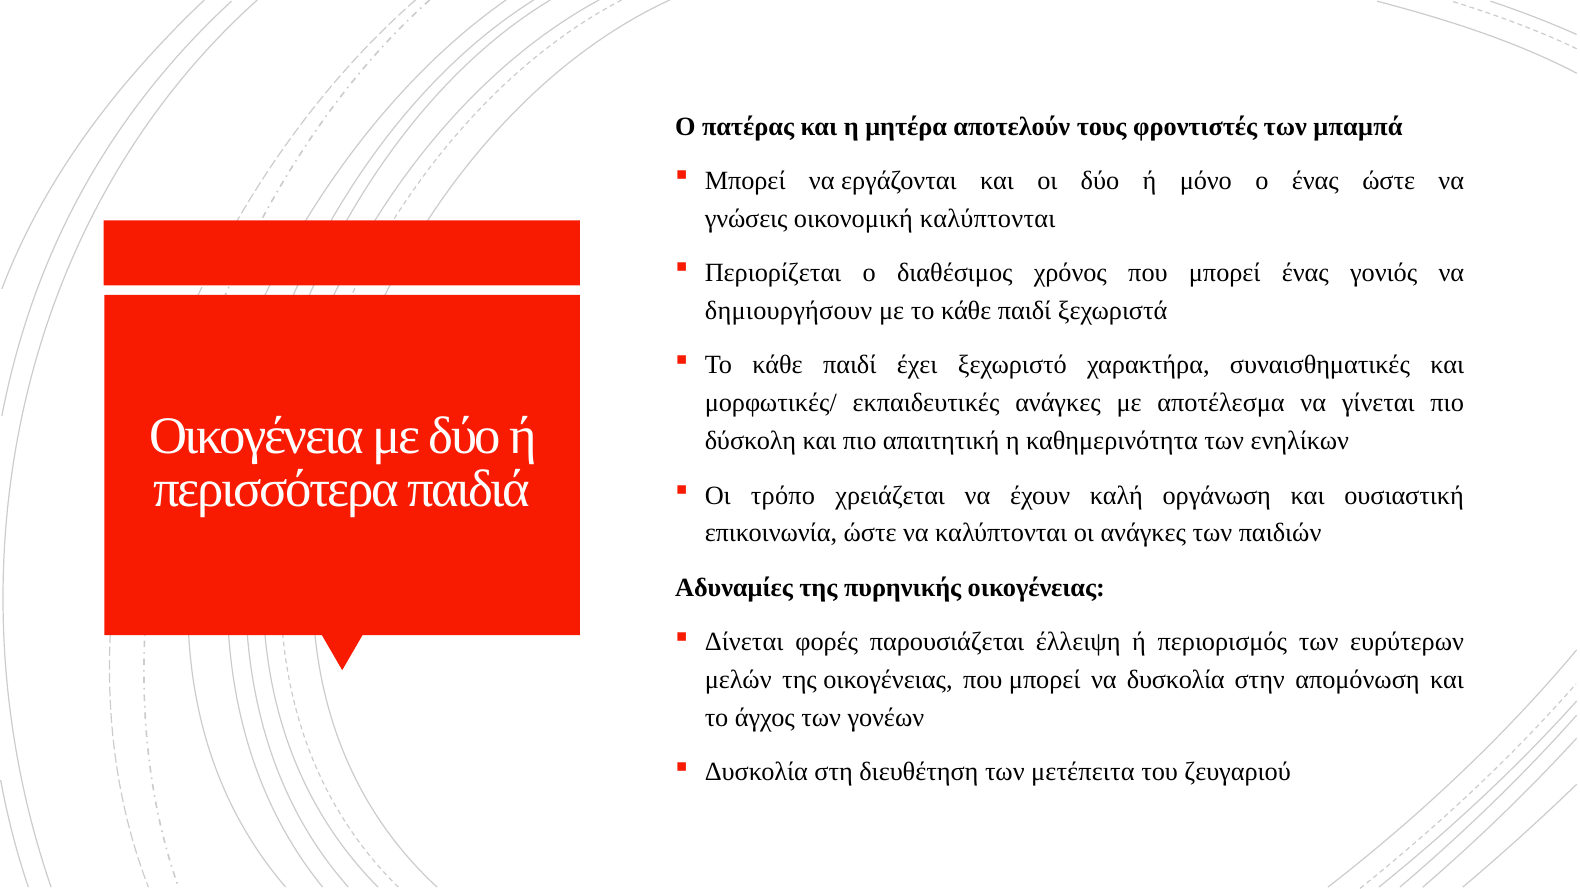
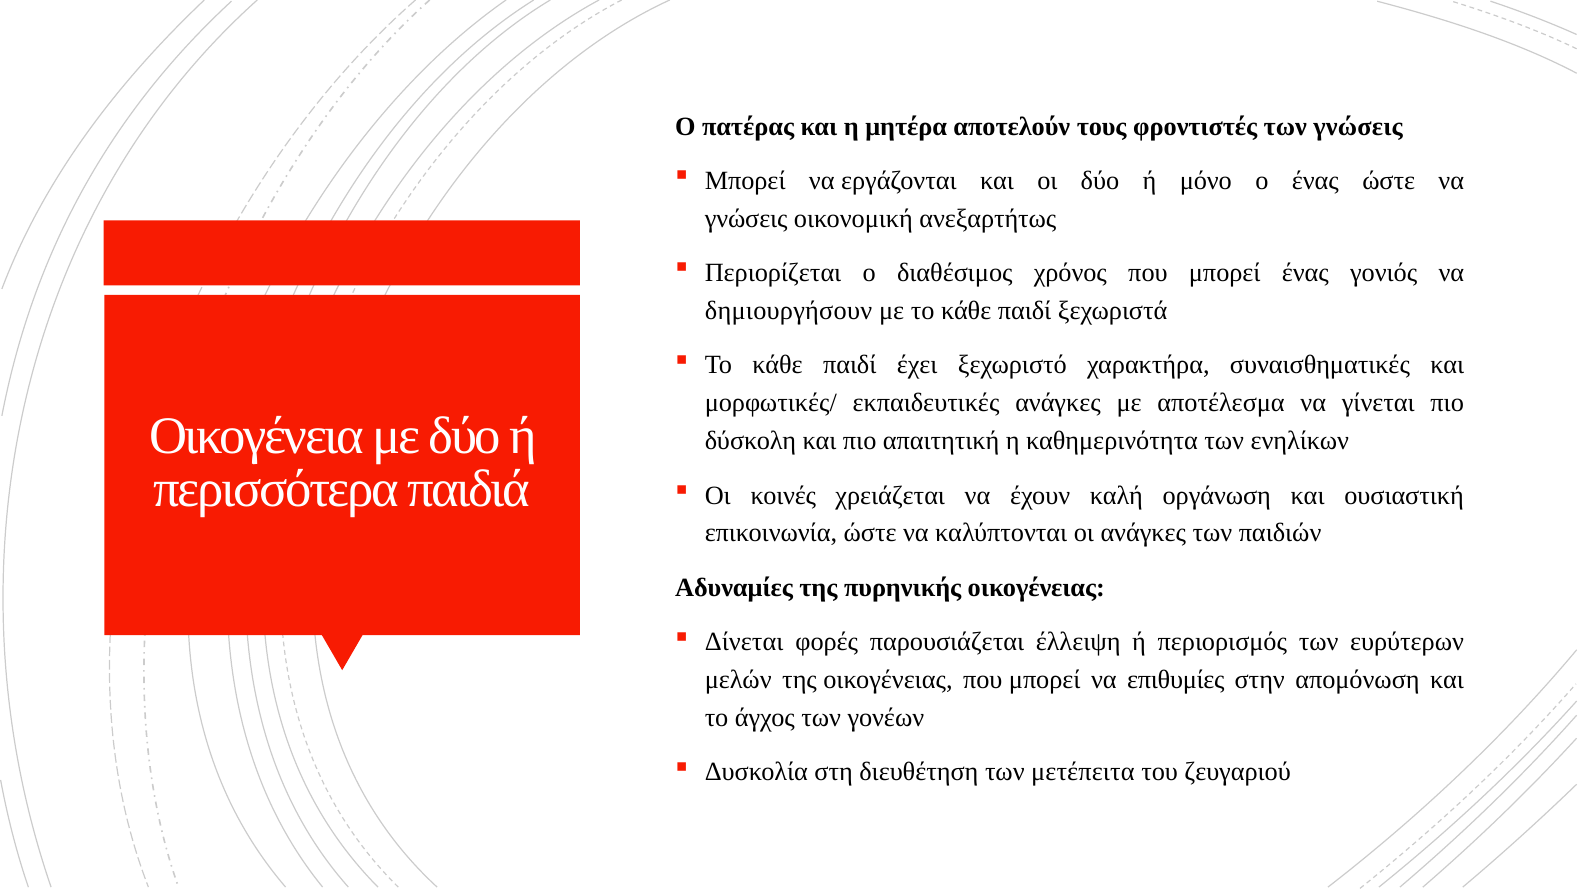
των μπαμπά: μπαμπά -> γνώσεις
οικονομική καλύπτονται: καλύπτονται -> ανεξαρτήτως
τρόπο: τρόπο -> κοινές
να δυσκολία: δυσκολία -> επιθυμίες
